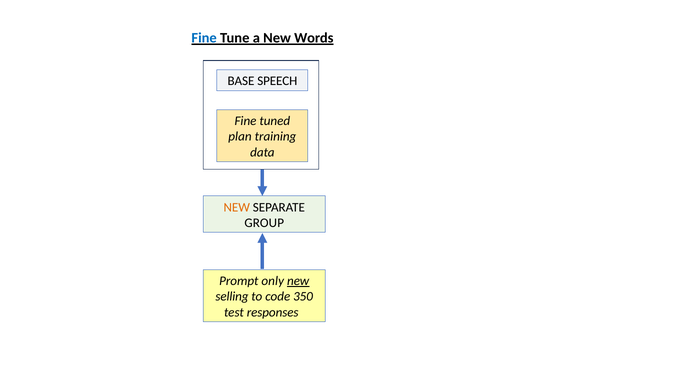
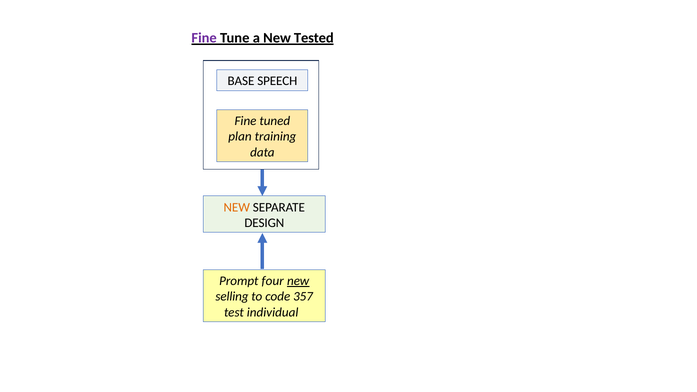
Fine at (204, 38) colour: blue -> purple
Words: Words -> Tested
GROUP: GROUP -> DESIGN
only: only -> four
350: 350 -> 357
responses: responses -> individual
